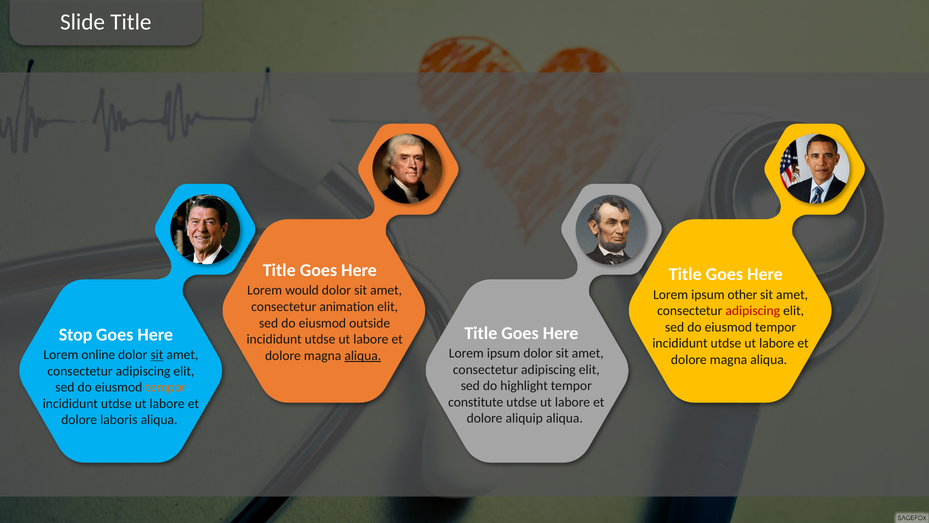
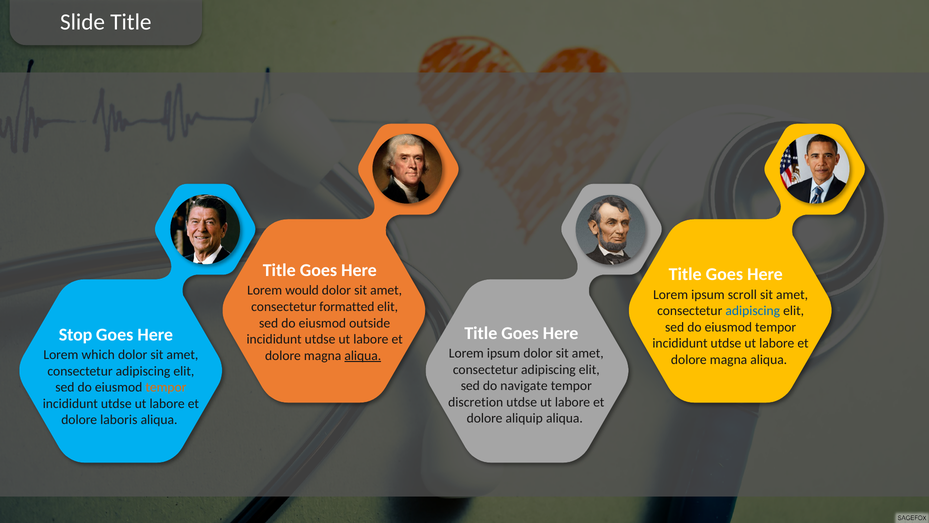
other: other -> scroll
animation: animation -> formatted
adipiscing at (753, 311) colour: red -> blue
online: online -> which
sit at (157, 355) underline: present -> none
highlight: highlight -> navigate
constitute: constitute -> discretion
